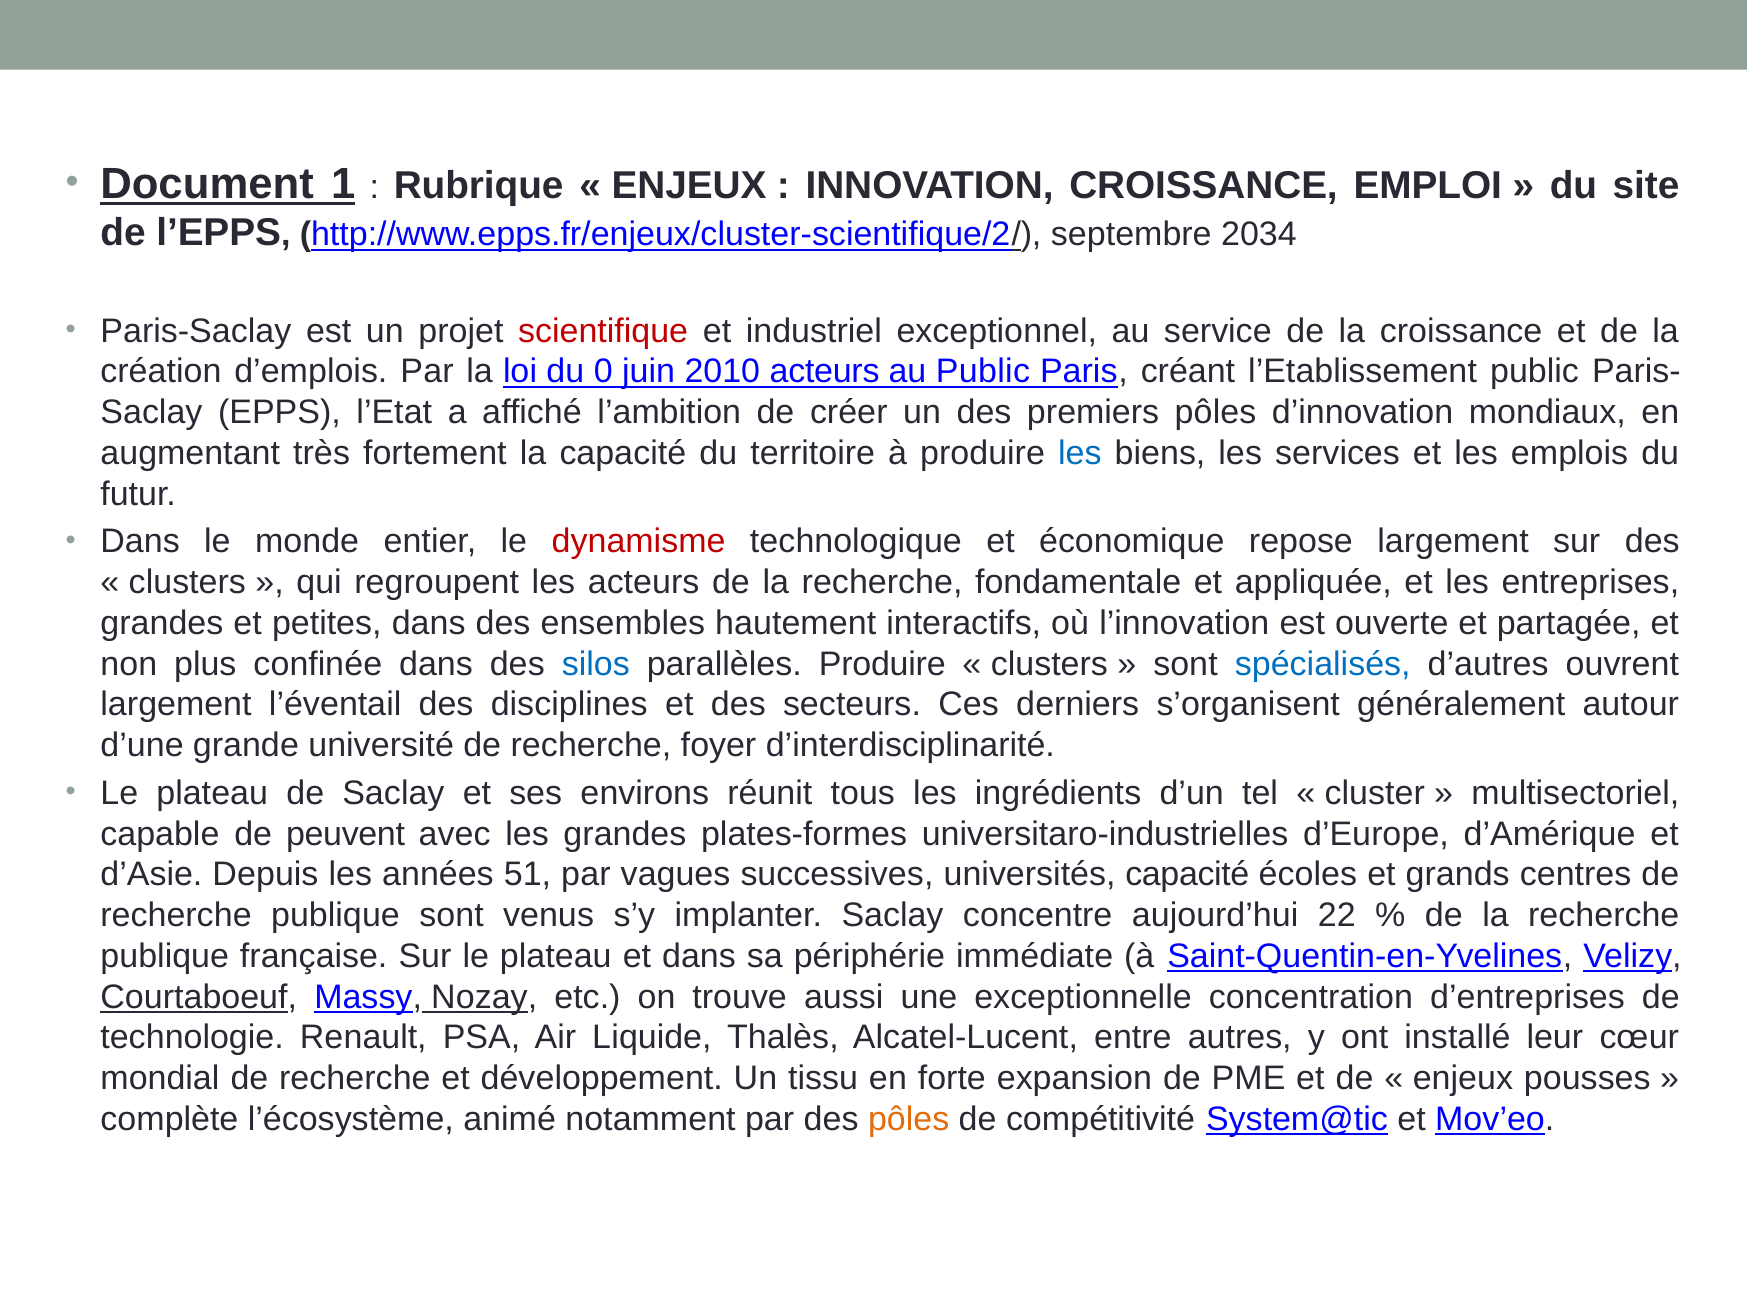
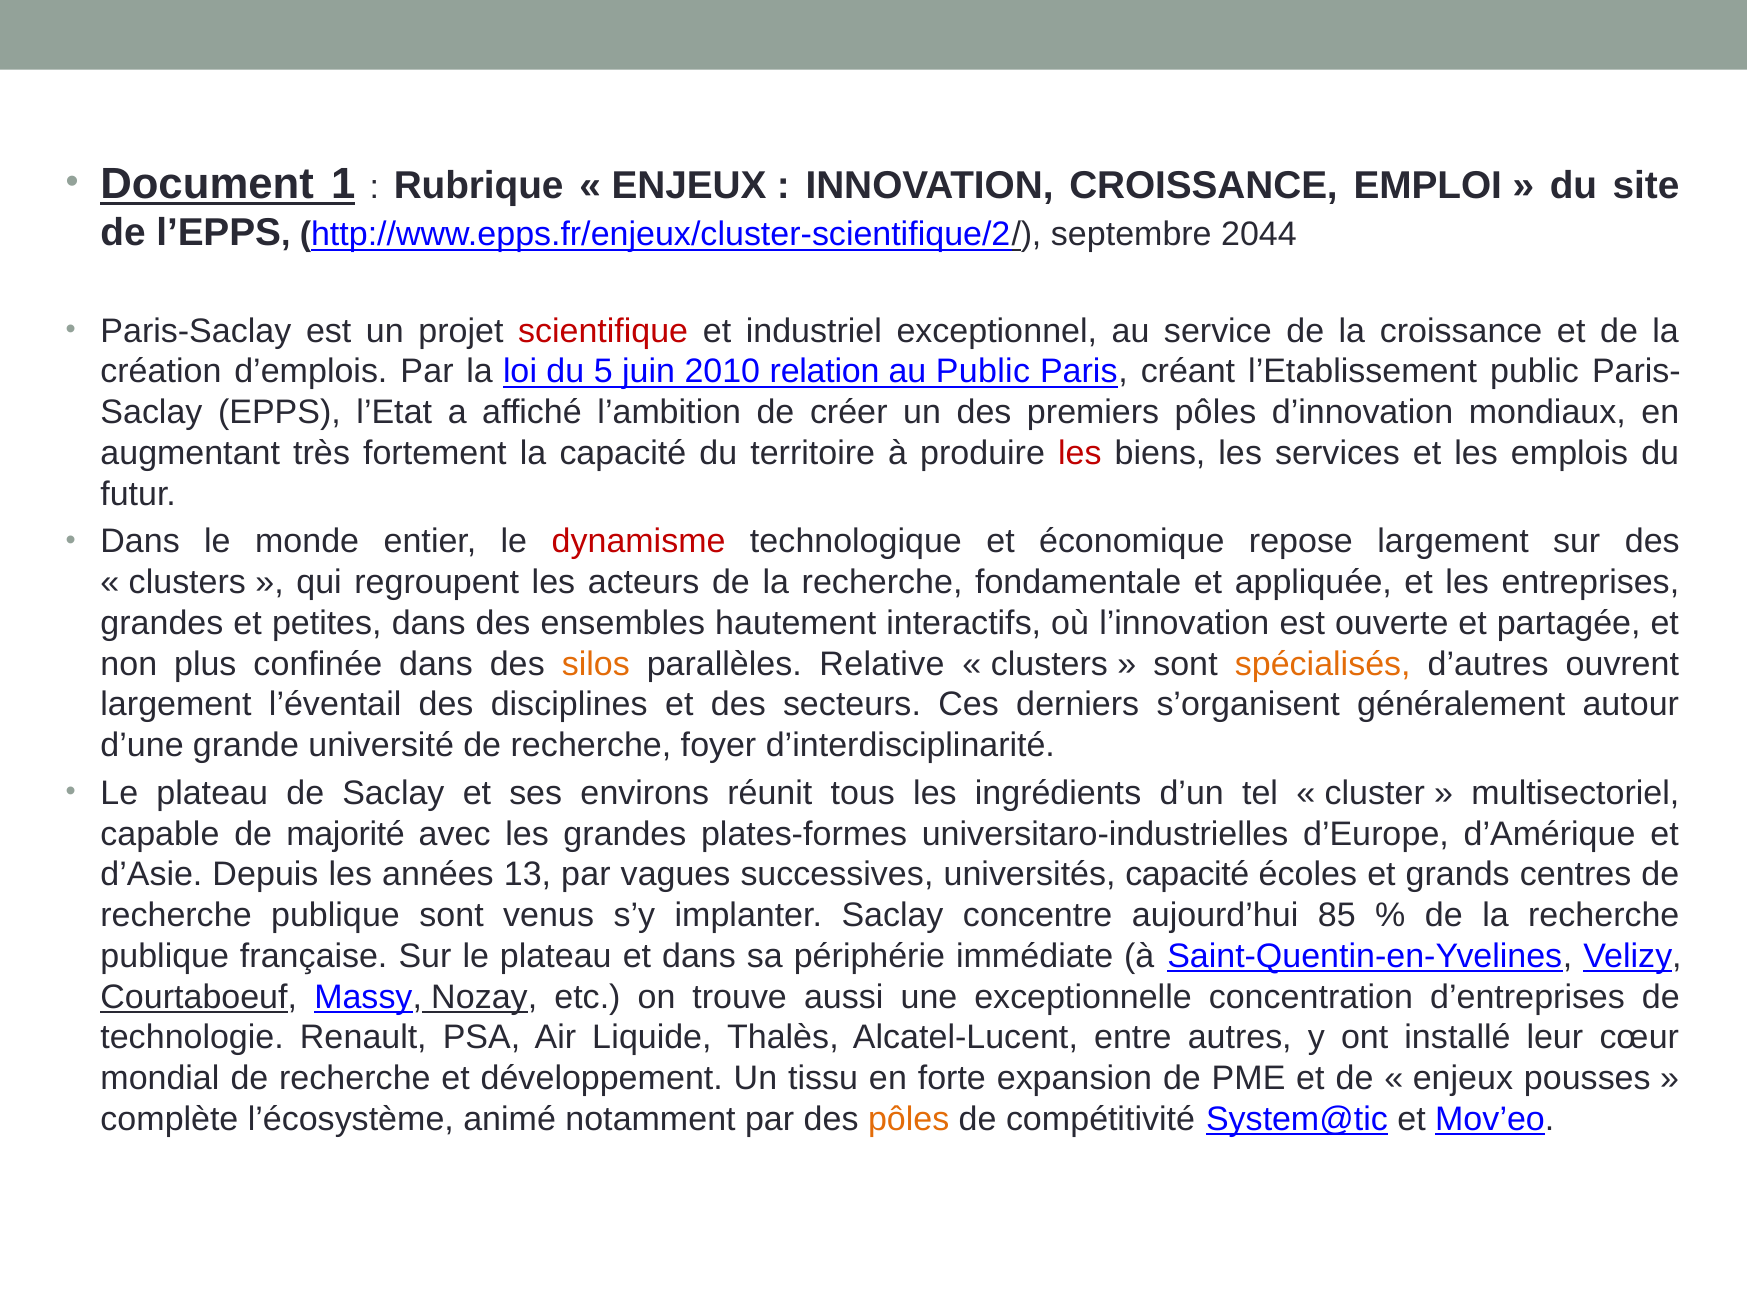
2034: 2034 -> 2044
0: 0 -> 5
2010 acteurs: acteurs -> relation
les at (1080, 453) colour: blue -> red
silos colour: blue -> orange
parallèles Produire: Produire -> Relative
spécialisés colour: blue -> orange
peuvent: peuvent -> majorité
51: 51 -> 13
22: 22 -> 85
